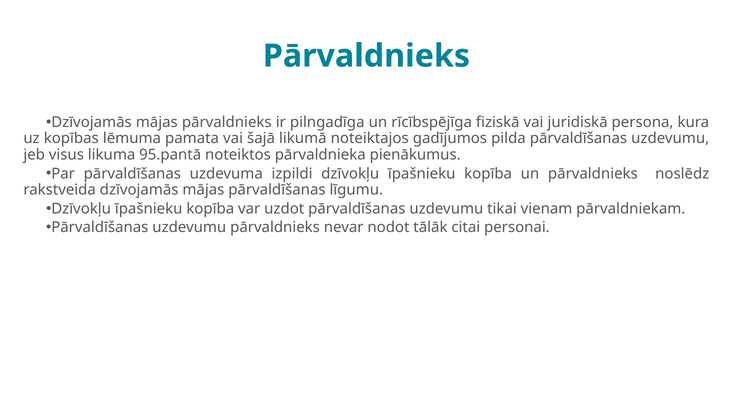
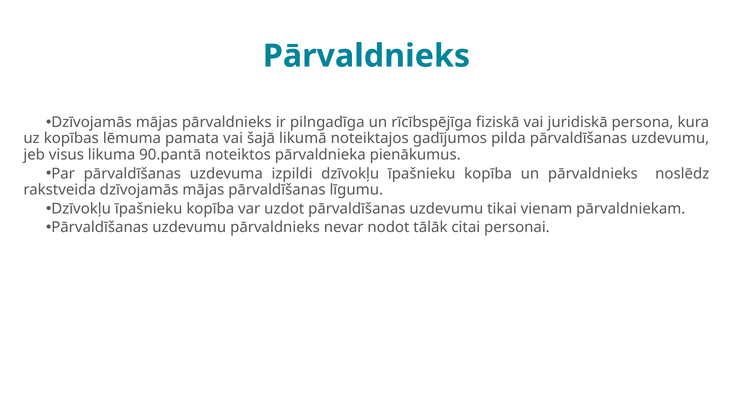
95.pantā: 95.pantā -> 90.pantā
